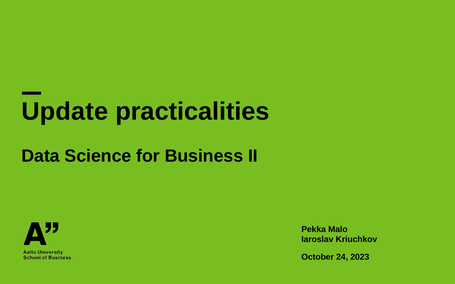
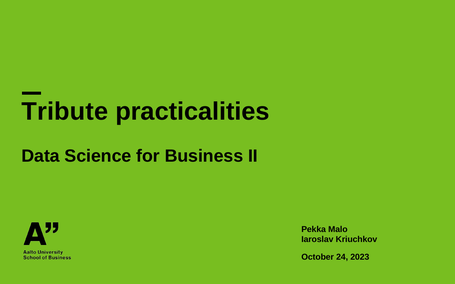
Update: Update -> Tribute
